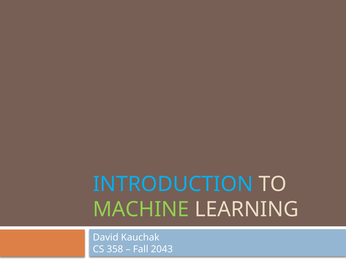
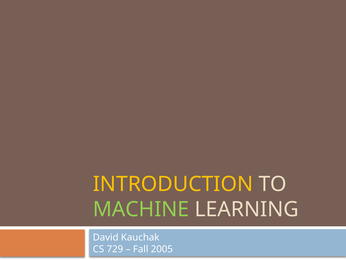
INTRODUCTION colour: light blue -> yellow
358: 358 -> 729
2043: 2043 -> 2005
